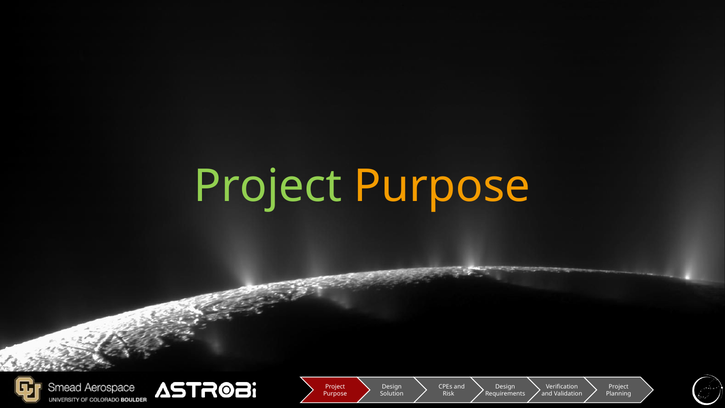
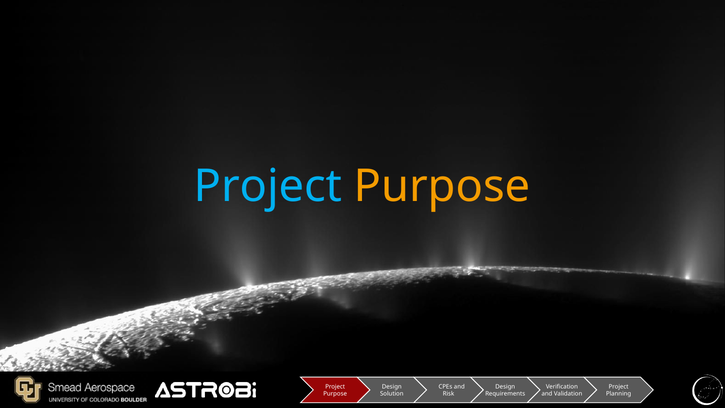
Project at (268, 186) colour: light green -> light blue
